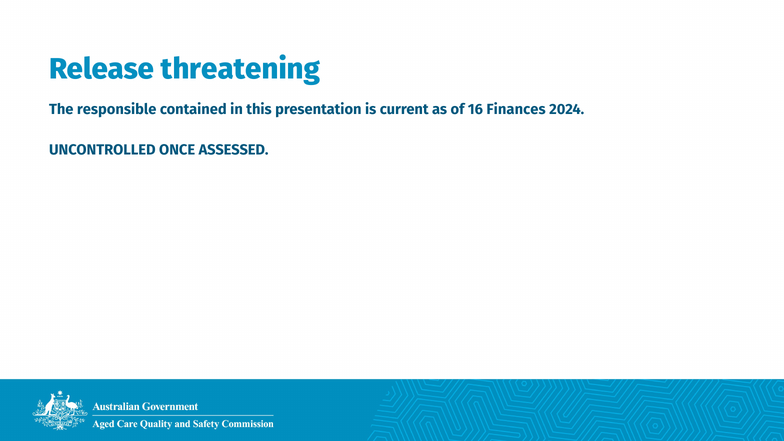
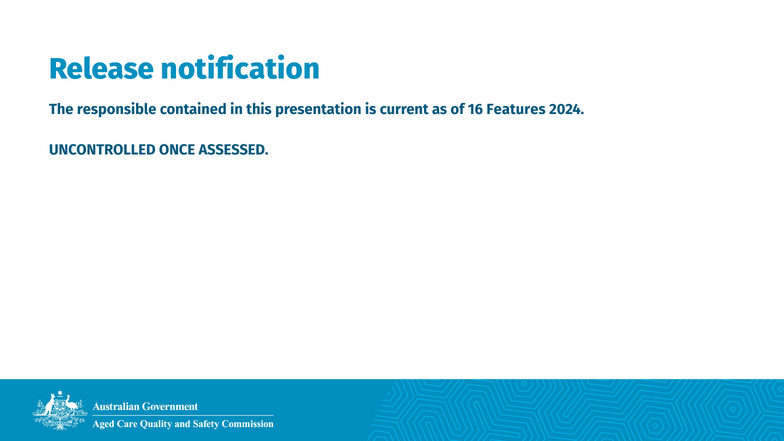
threatening: threatening -> notification
Finances: Finances -> Features
